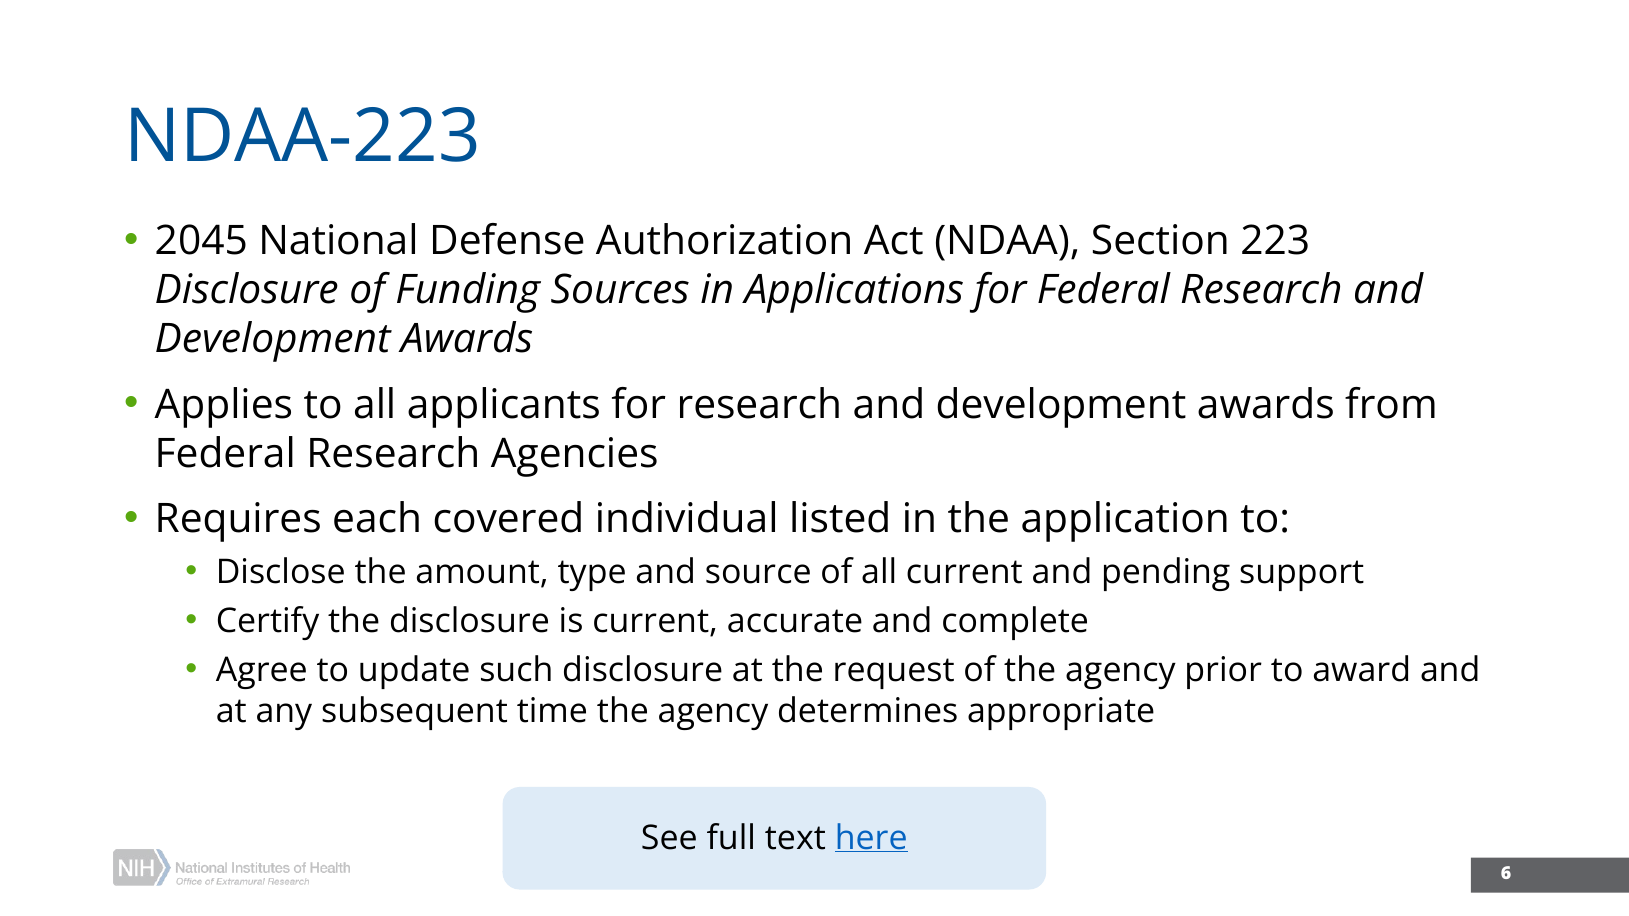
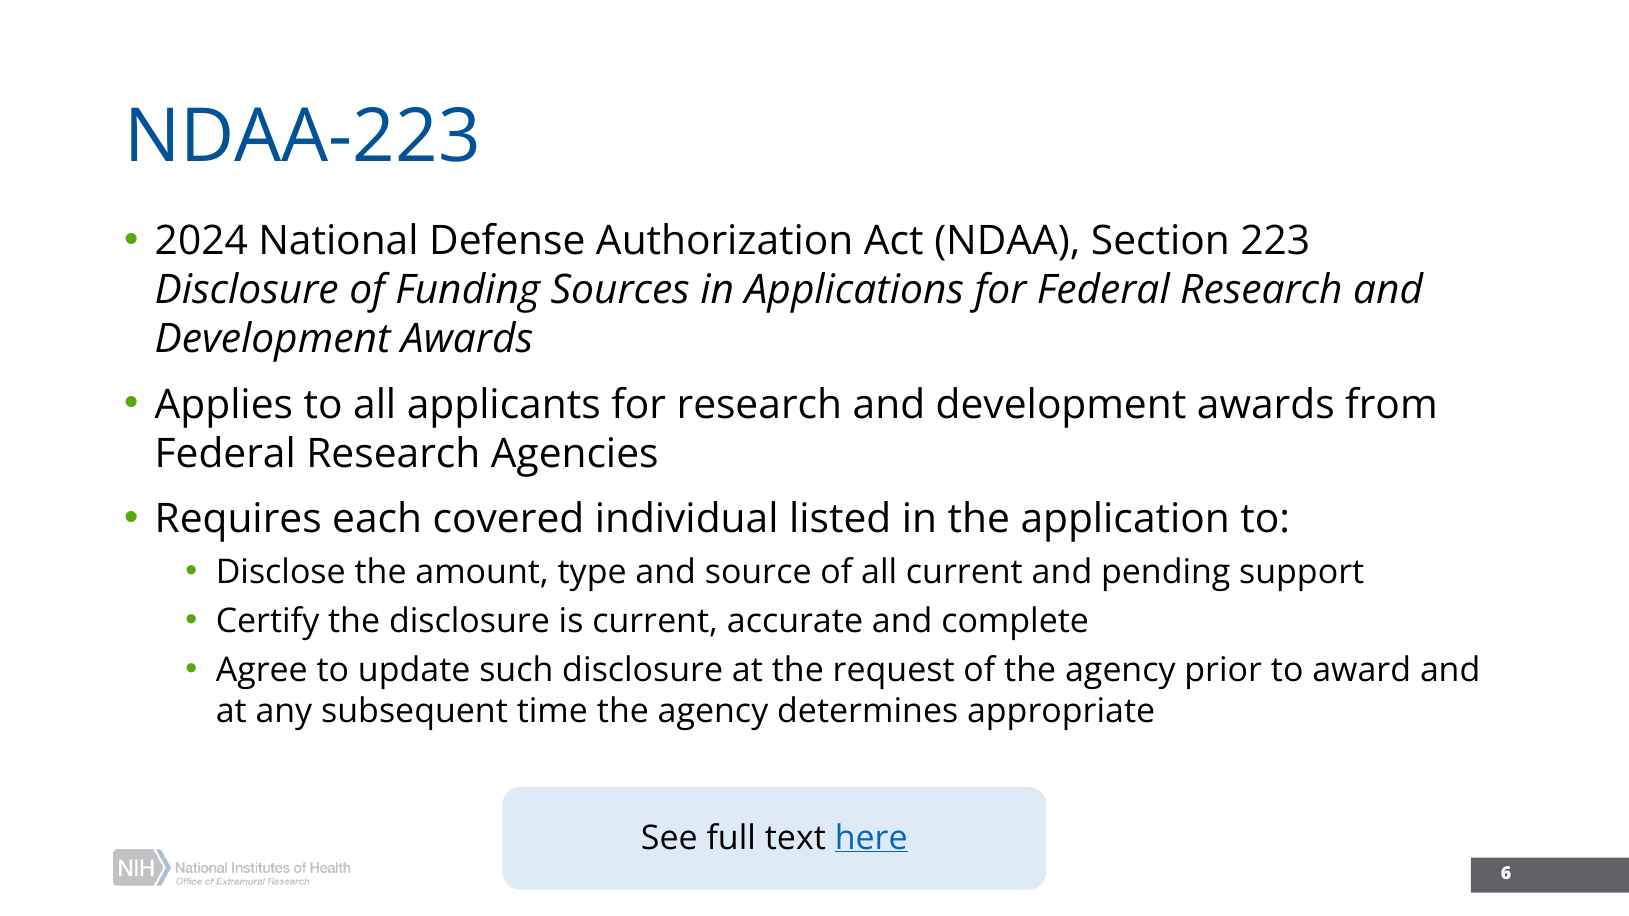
2045: 2045 -> 2024
